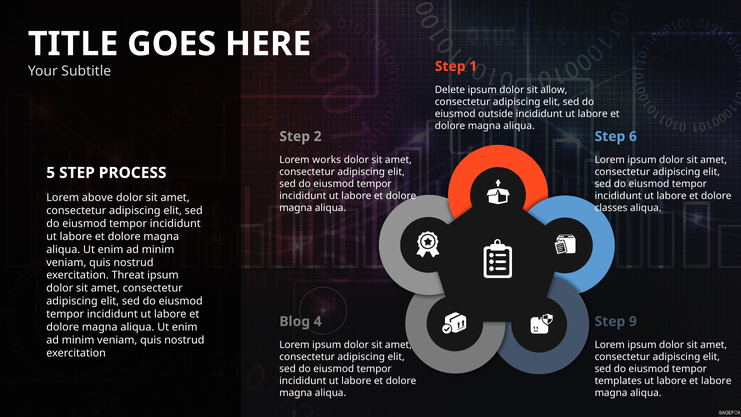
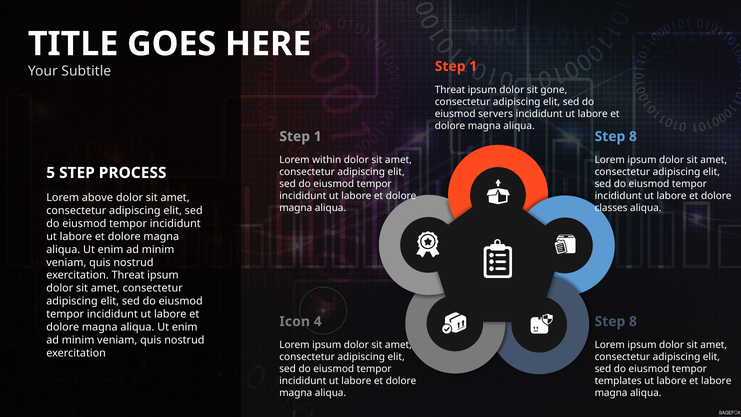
Delete at (450, 90): Delete -> Threat
allow: allow -> gone
outside: outside -> servers
2 at (318, 136): 2 -> 1
6 at (633, 136): 6 -> 8
works: works -> within
Blog: Blog -> Icon
9 at (633, 321): 9 -> 8
